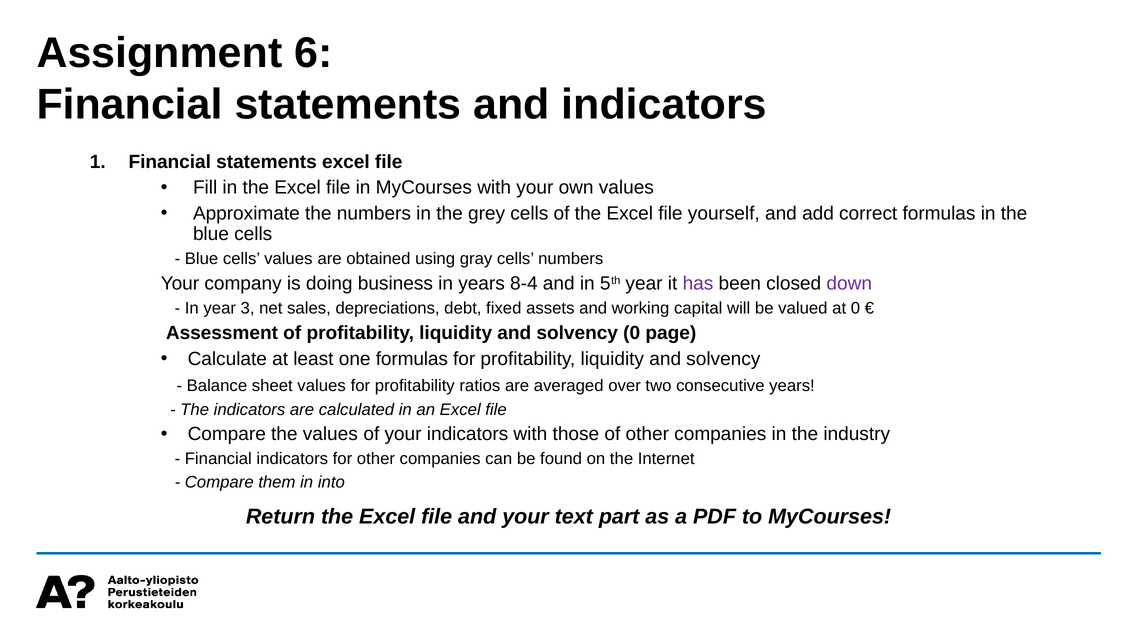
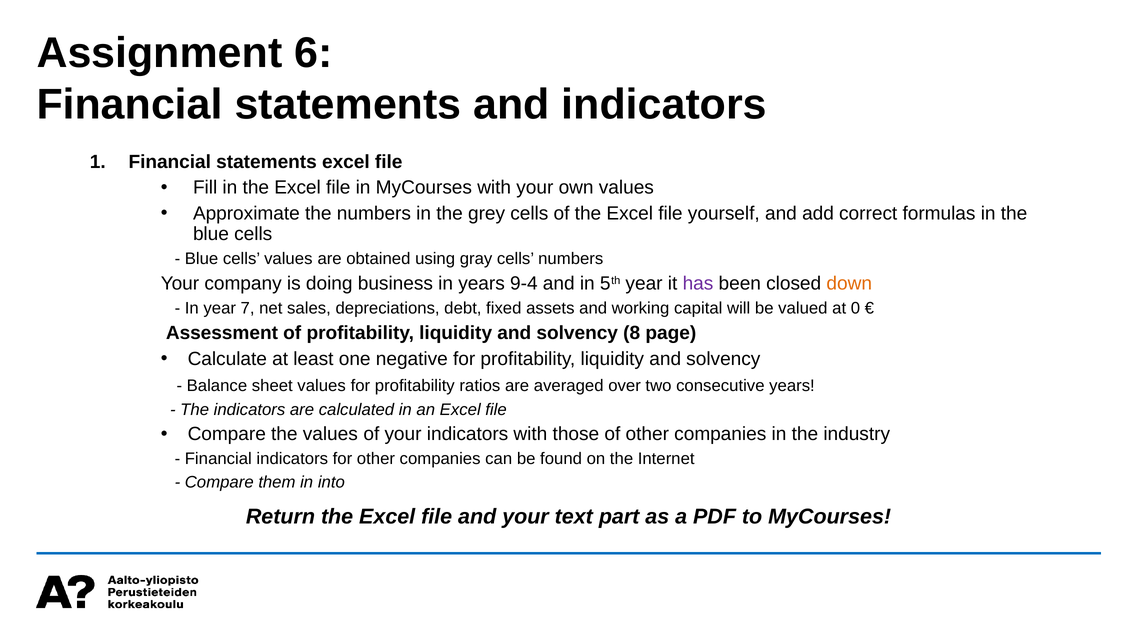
8-4: 8-4 -> 9-4
down colour: purple -> orange
3: 3 -> 7
solvency 0: 0 -> 8
one formulas: formulas -> negative
